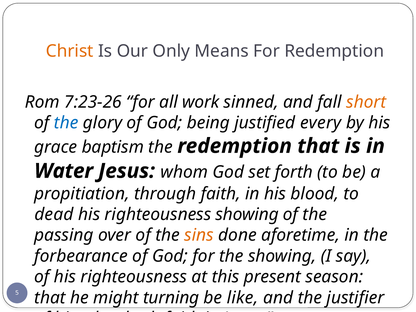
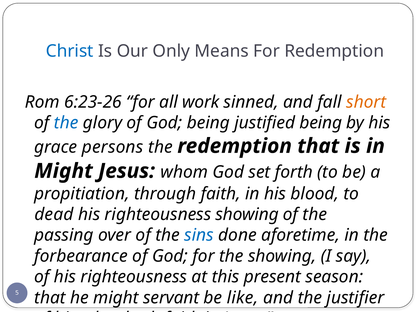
Christ colour: orange -> blue
7:23-26: 7:23-26 -> 6:23-26
justified every: every -> being
baptism: baptism -> persons
Water at (64, 171): Water -> Might
sins colour: orange -> blue
turning: turning -> servant
